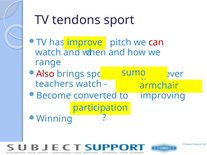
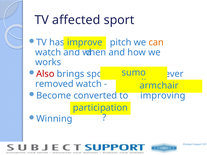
tendons: tendons -> affected
can colour: red -> orange
range: range -> works
teachers: teachers -> removed
